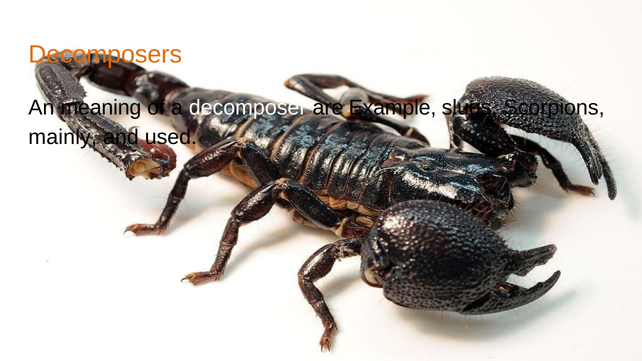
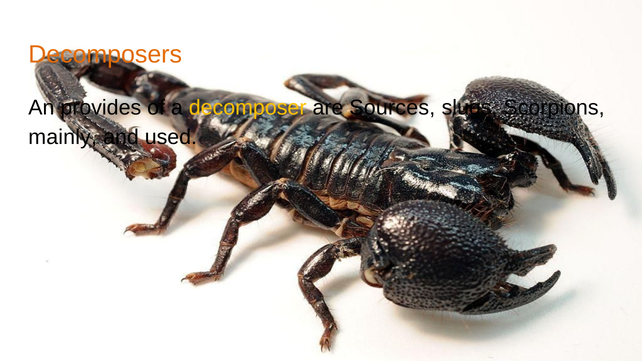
meaning: meaning -> provides
decomposer colour: white -> yellow
Example: Example -> Sources
